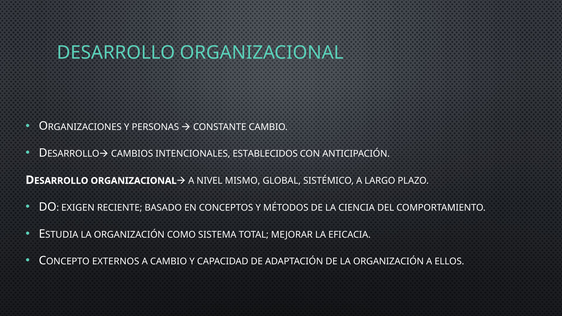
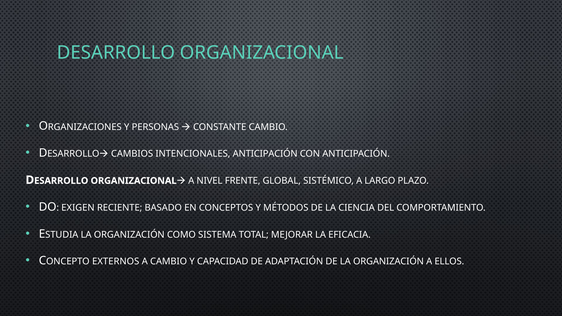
INTENCIONALES ESTABLECIDOS: ESTABLECIDOS -> ANTICIPACIÓN
MISMO: MISMO -> FRENTE
